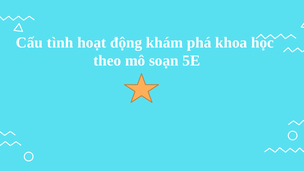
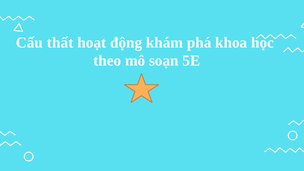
tình: tình -> thất
